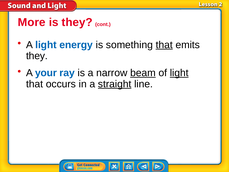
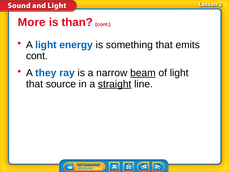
is they: they -> than
that at (164, 45) underline: present -> none
they at (37, 56): they -> cont
your: your -> they
light at (179, 73) underline: present -> none
occurs: occurs -> source
